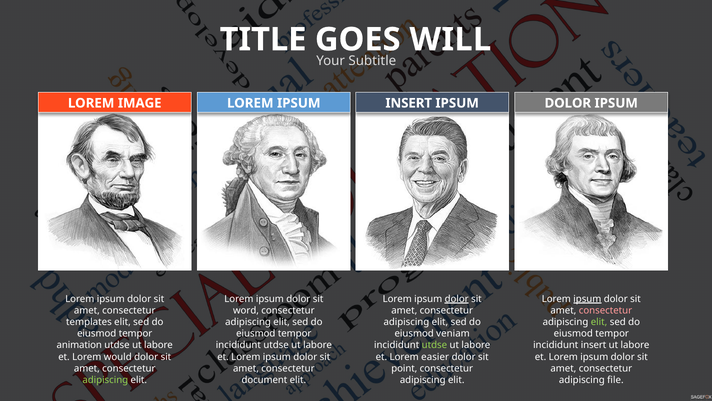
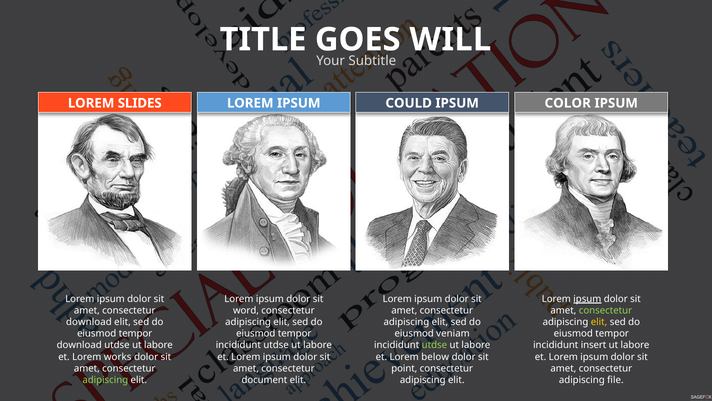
IMAGE: IMAGE -> SLIDES
IPSUM INSERT: INSERT -> COULD
DOLOR at (568, 103): DOLOR -> COLOR
dolor at (457, 298) underline: present -> none
consectetur at (605, 310) colour: pink -> light green
templates at (89, 322): templates -> download
elit at (599, 322) colour: light green -> yellow
animation at (79, 345): animation -> download
would: would -> works
easier: easier -> below
